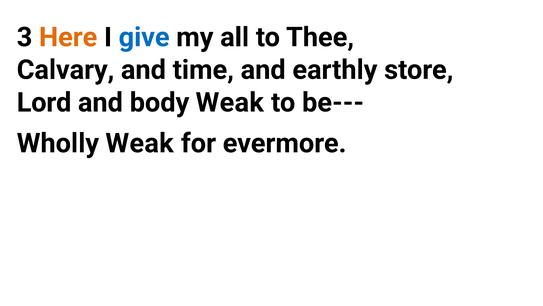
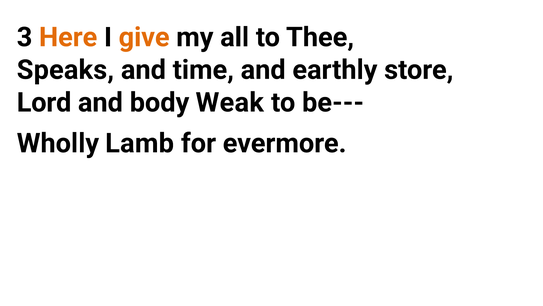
give colour: blue -> orange
Calvary: Calvary -> Speaks
Wholly Weak: Weak -> Lamb
